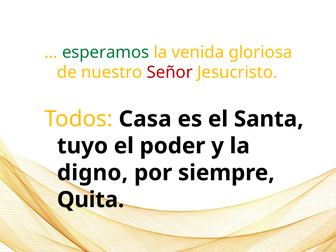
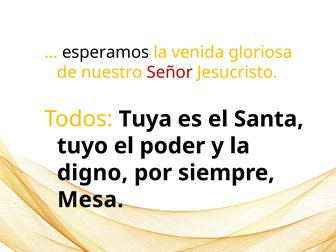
esperamos colour: green -> black
Casa: Casa -> Tuya
Quita: Quita -> Mesa
